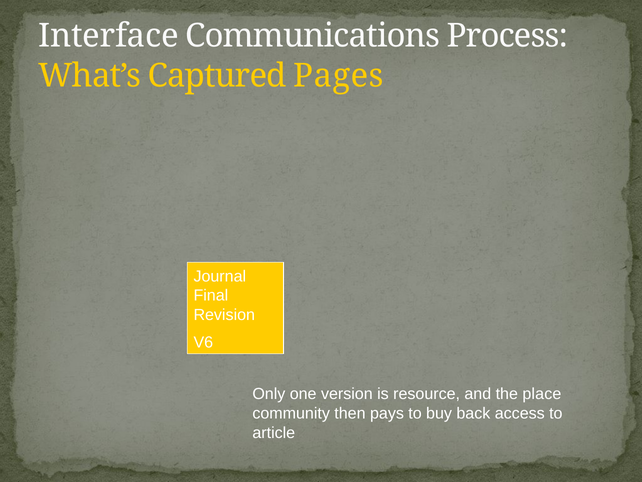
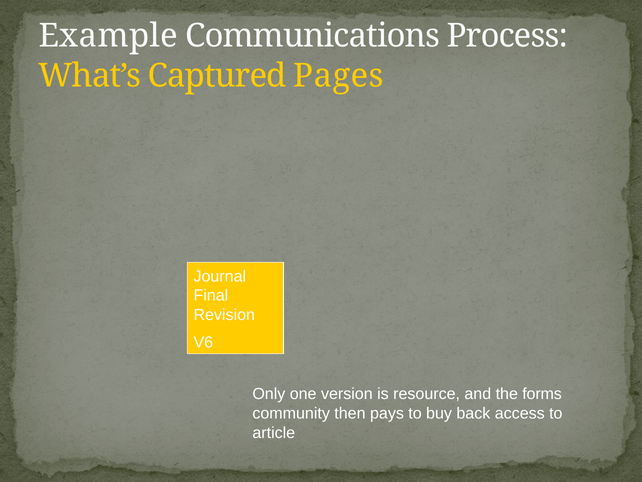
Interface: Interface -> Example
place: place -> forms
